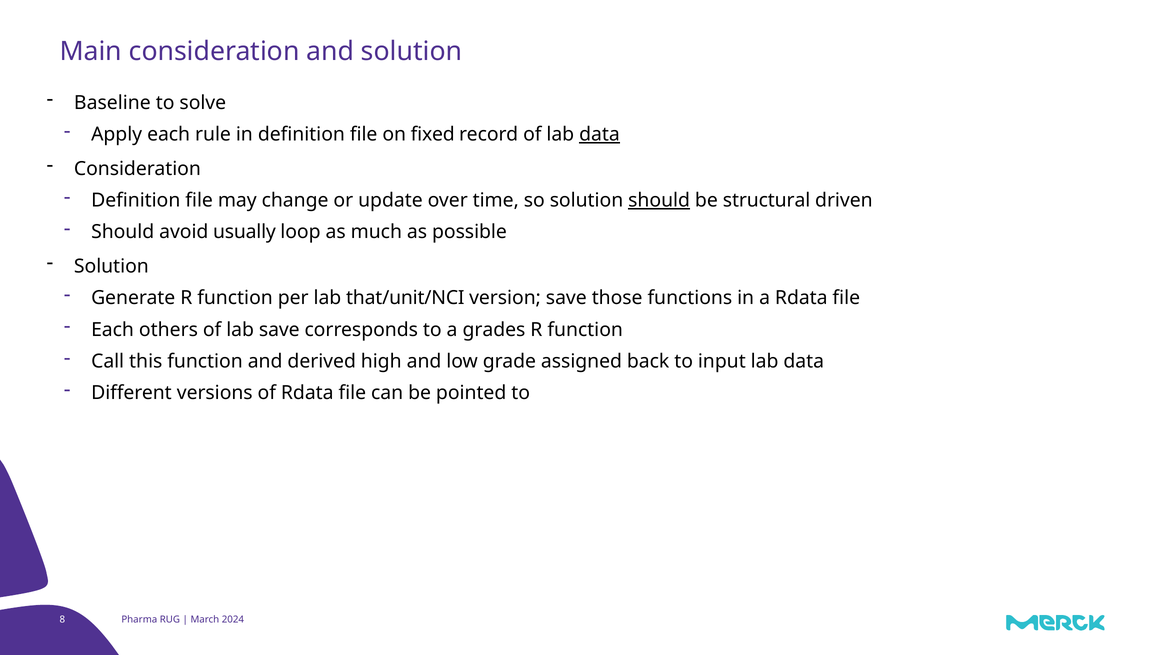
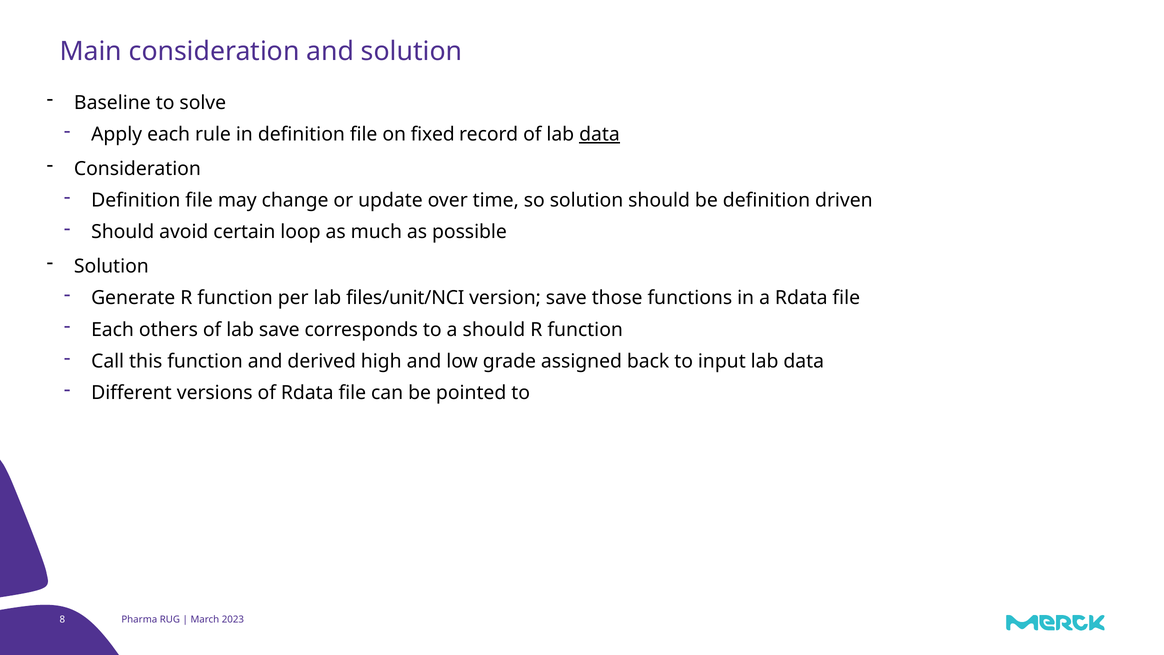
should at (659, 200) underline: present -> none
be structural: structural -> definition
usually: usually -> certain
that/unit/NCI: that/unit/NCI -> files/unit/NCI
a grades: grades -> should
2024: 2024 -> 2023
